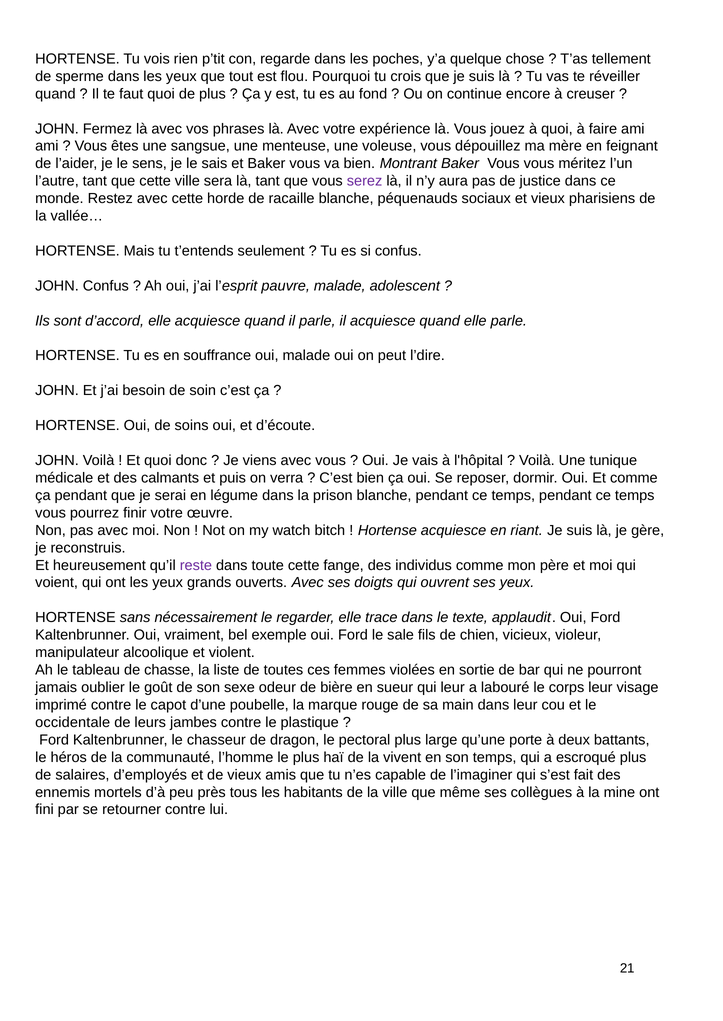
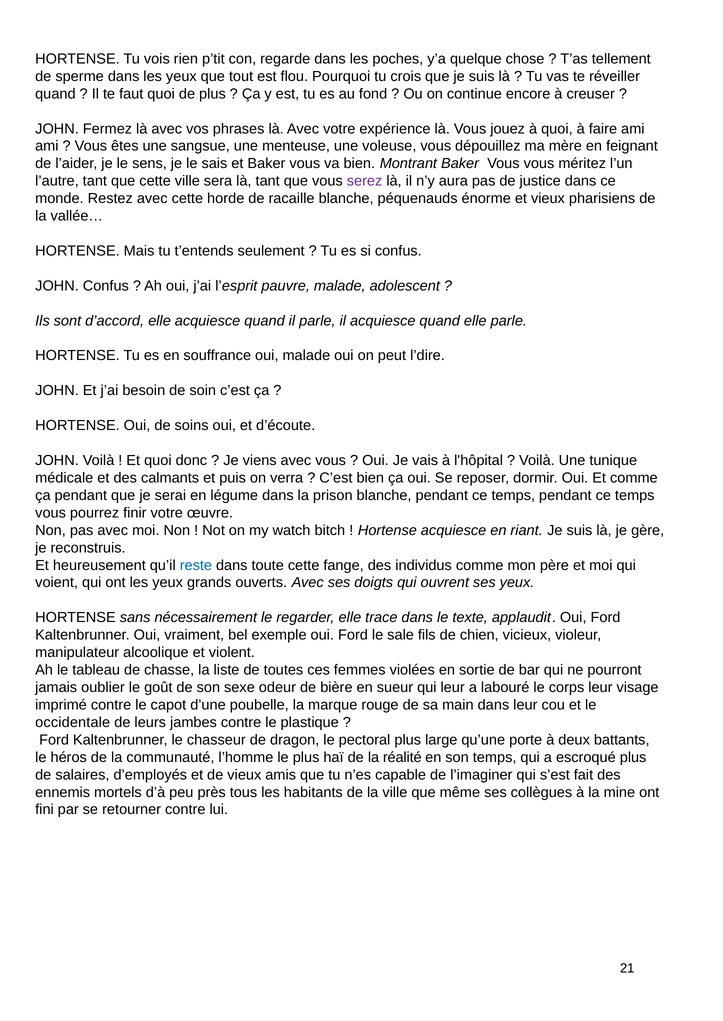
sociaux: sociaux -> énorme
reste colour: purple -> blue
vivent: vivent -> réalité
